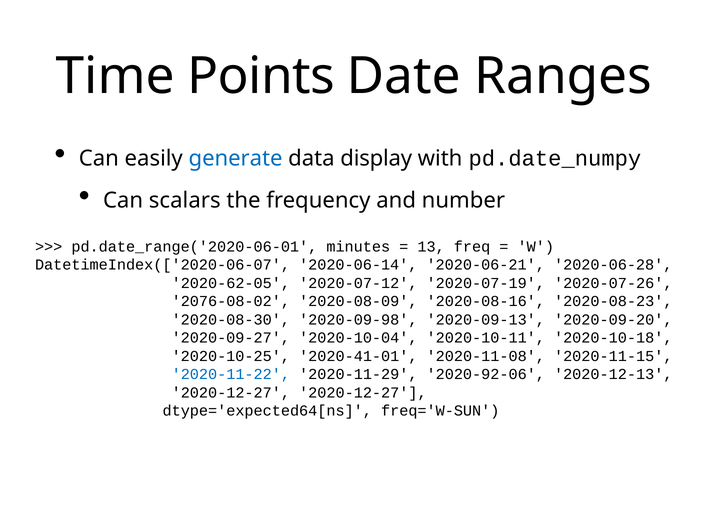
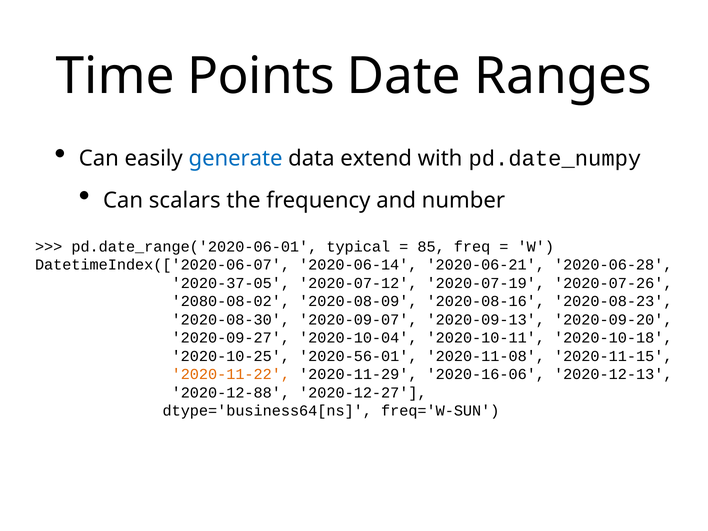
display: display -> extend
minutes: minutes -> typical
13: 13 -> 85
2020-62-05: 2020-62-05 -> 2020-37-05
2076-08-02: 2076-08-02 -> 2080-08-02
2020-09-98: 2020-09-98 -> 2020-09-07
2020-41-01: 2020-41-01 -> 2020-56-01
2020-11-22 colour: blue -> orange
2020-92-06: 2020-92-06 -> 2020-16-06
2020-12-27 at (231, 393): 2020-12-27 -> 2020-12-88
dtype='expected64[ns: dtype='expected64[ns -> dtype='business64[ns
